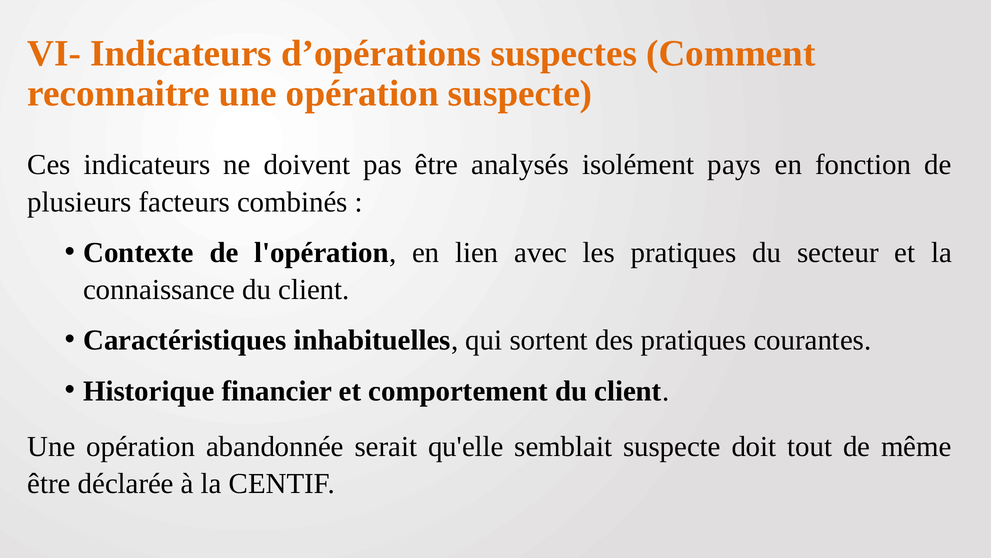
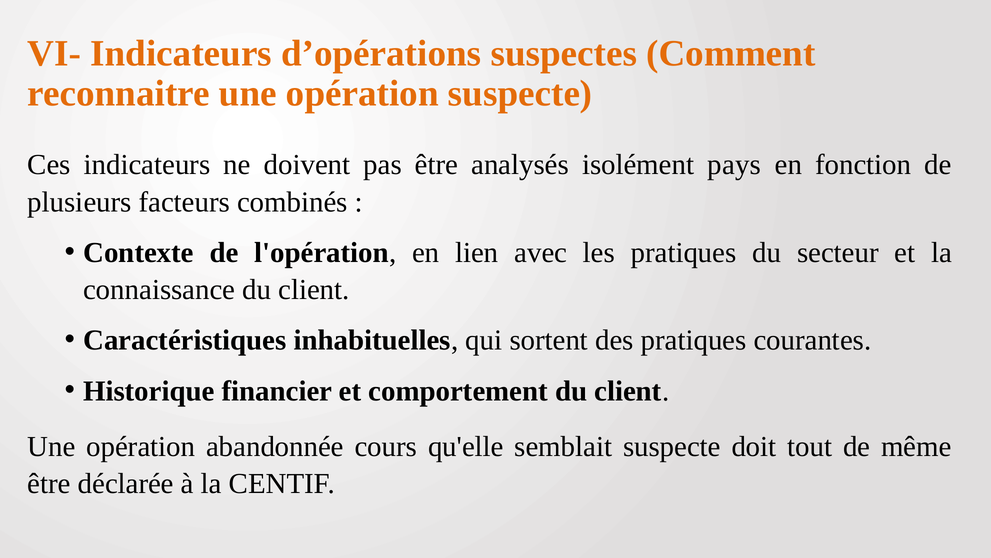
serait: serait -> cours
